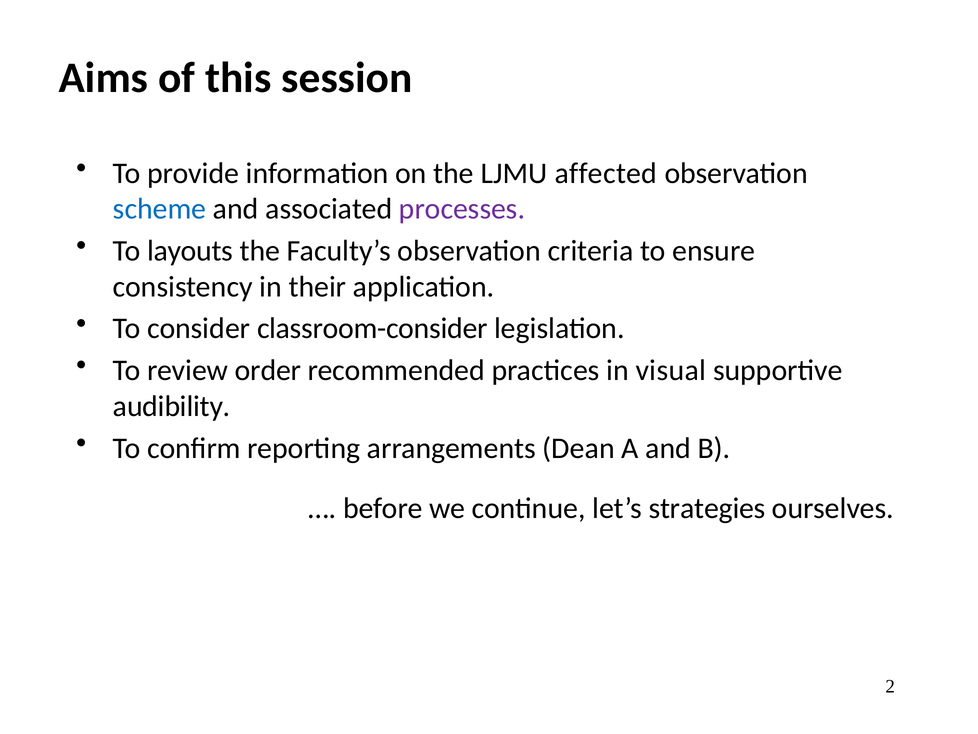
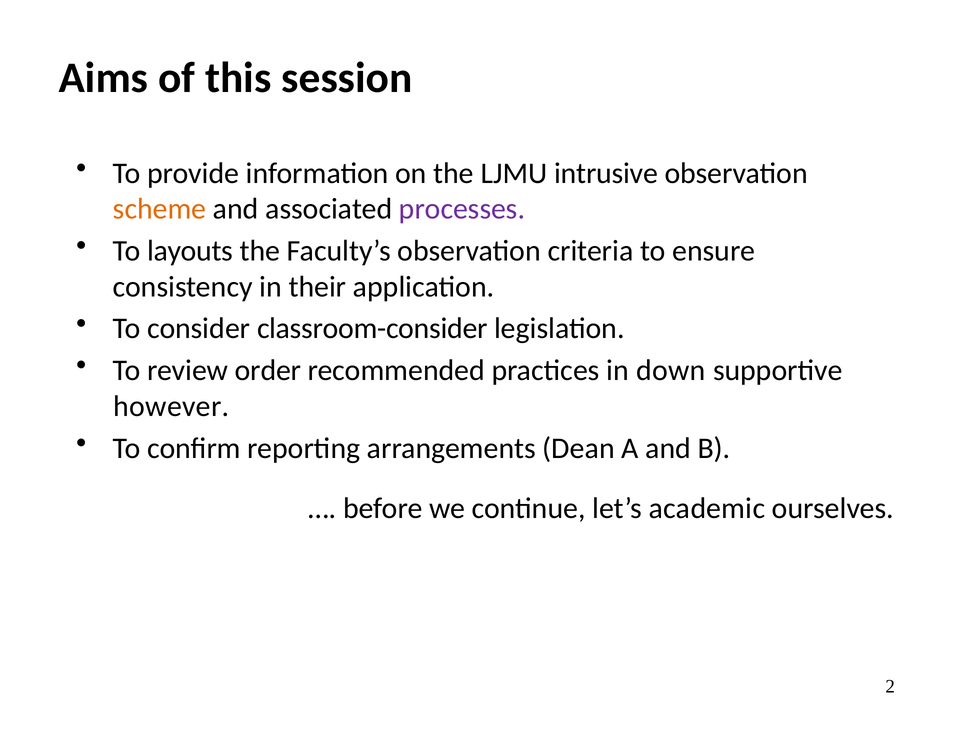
affected: affected -> intrusive
scheme colour: blue -> orange
visual: visual -> down
audibility: audibility -> however
strategies: strategies -> academic
